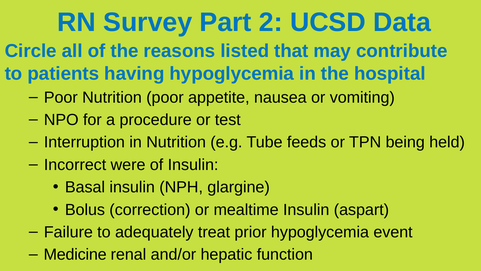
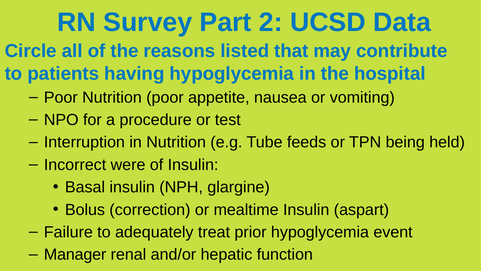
Medicine: Medicine -> Manager
